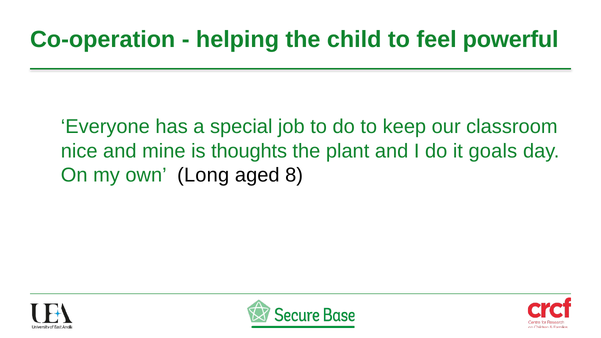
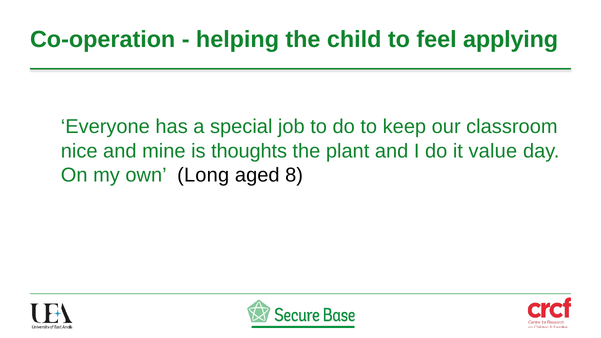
powerful: powerful -> applying
goals: goals -> value
